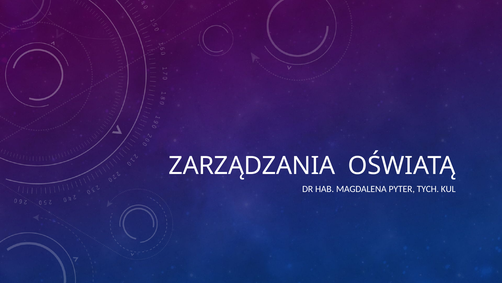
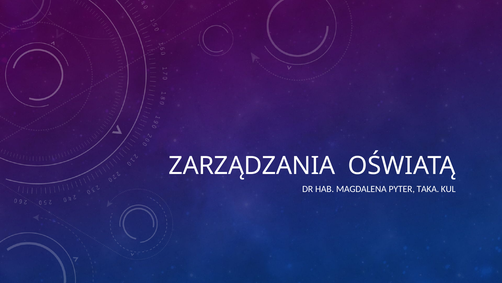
TYCH: TYCH -> TAKA
